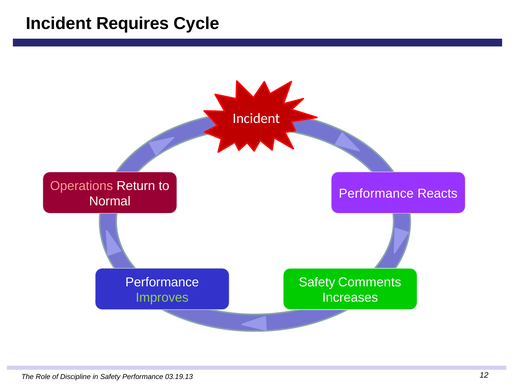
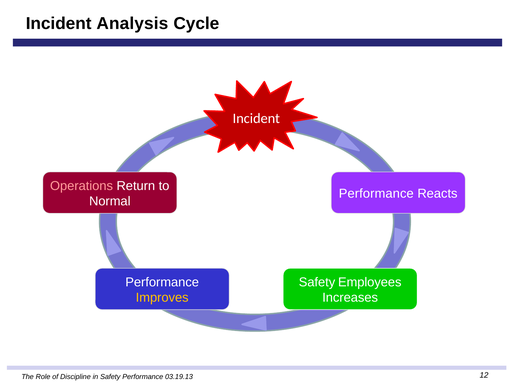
Requires: Requires -> Analysis
Comments: Comments -> Employees
Improves colour: light green -> yellow
